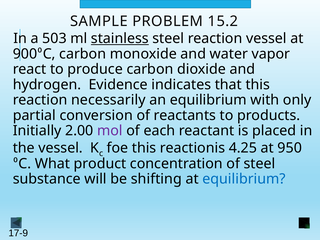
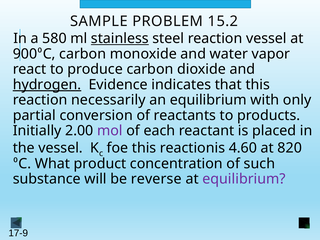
503: 503 -> 580
hydrogen underline: none -> present
4.25: 4.25 -> 4.60
950: 950 -> 820
of steel: steel -> such
shifting: shifting -> reverse
equilibrium at (244, 179) colour: blue -> purple
